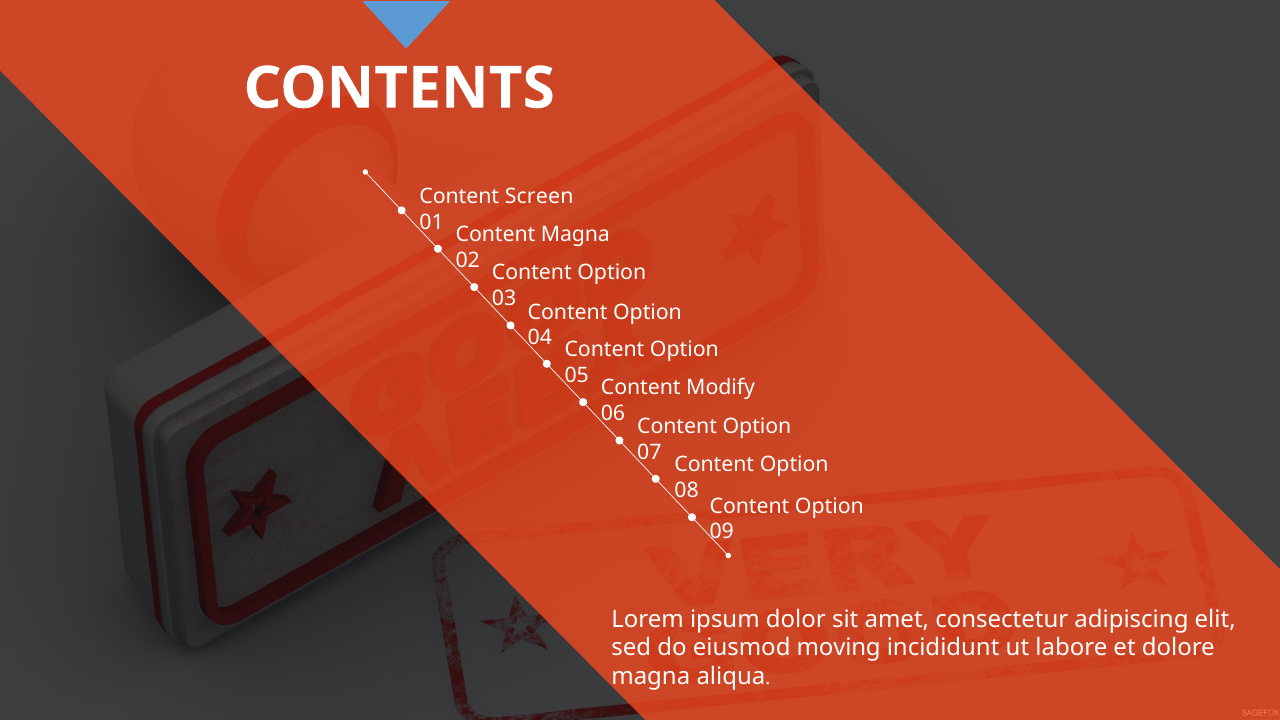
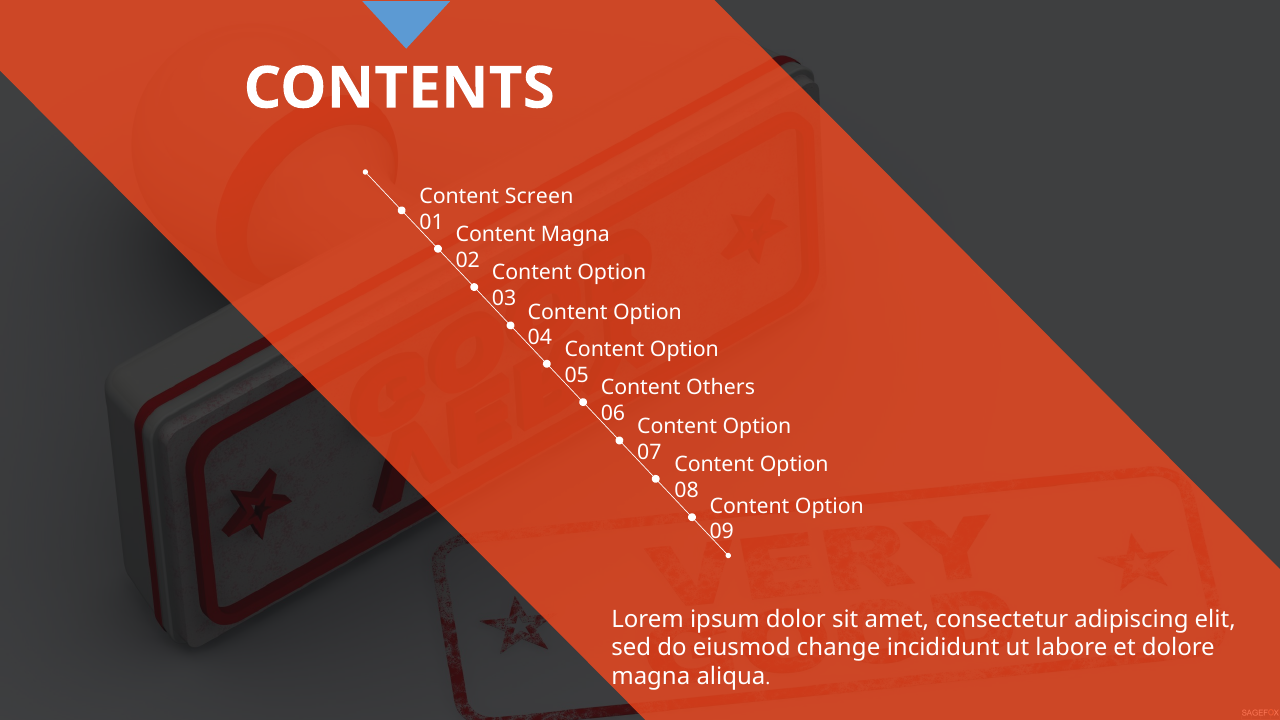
Modify: Modify -> Others
moving: moving -> change
